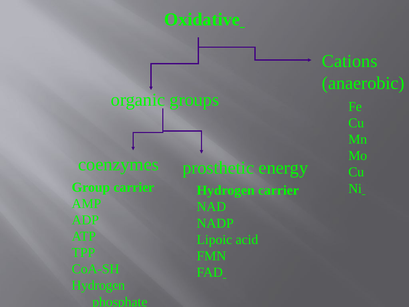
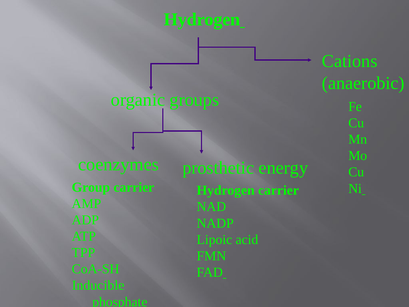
Oxidative at (202, 19): Oxidative -> Hydrogen
Hydrogen at (98, 285): Hydrogen -> Inducible
